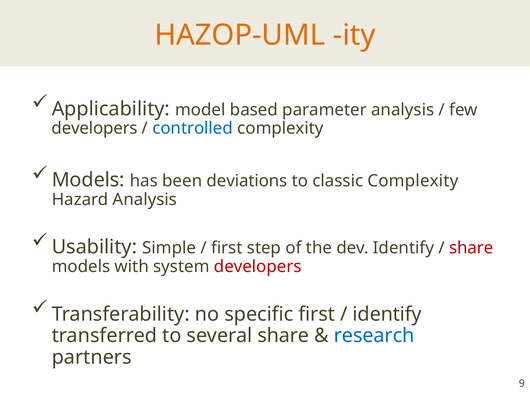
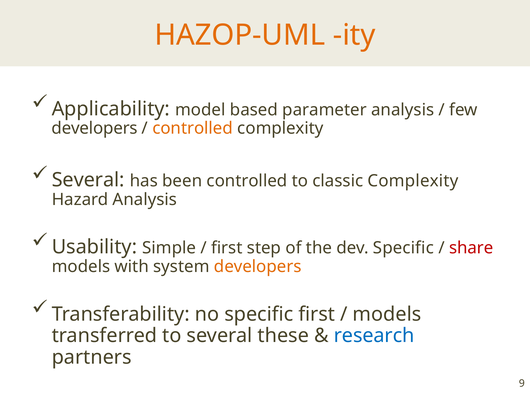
controlled at (193, 128) colour: blue -> orange
Models at (88, 180): Models -> Several
been deviations: deviations -> controlled
dev Identify: Identify -> Specific
developers at (258, 266) colour: red -> orange
identify at (387, 314): identify -> models
several share: share -> these
